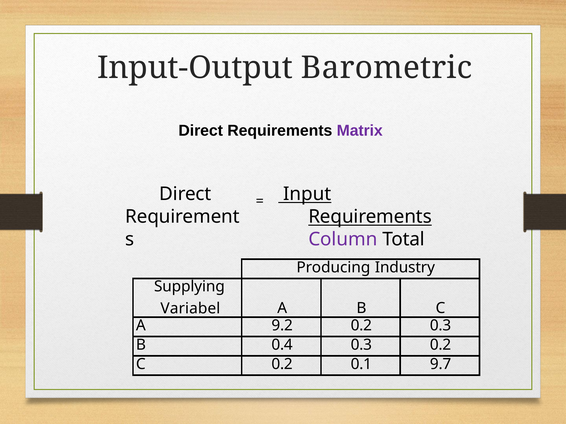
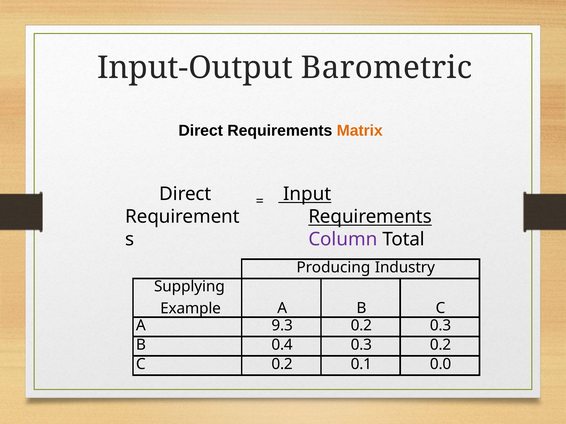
Matrix colour: purple -> orange
Variabel: Variabel -> Example
9.2: 9.2 -> 9.3
9.7: 9.7 -> 0.0
